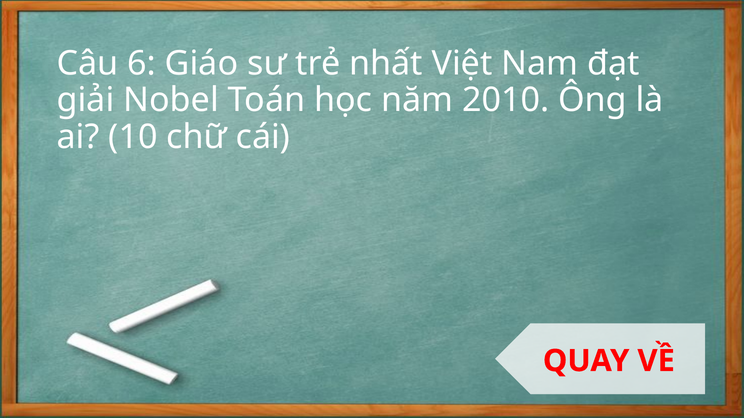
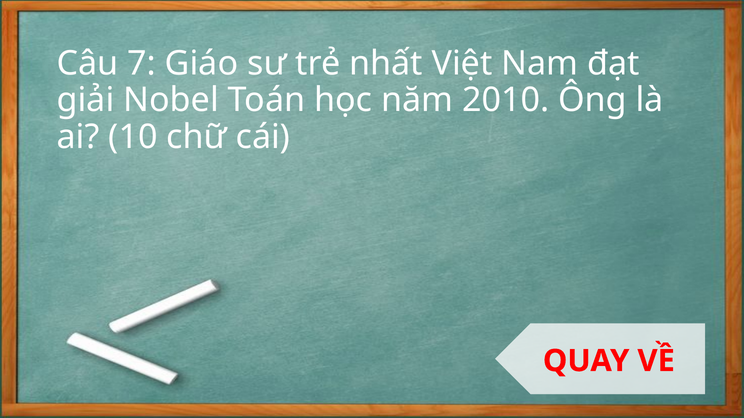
6: 6 -> 7
